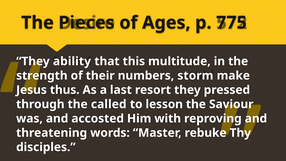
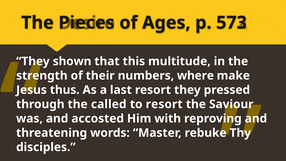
775: 775 -> 573
ability: ability -> shown
storm: storm -> where
to lesson: lesson -> resort
